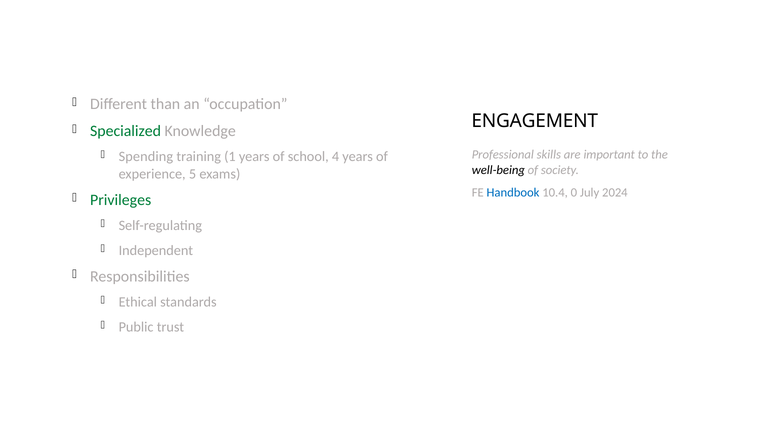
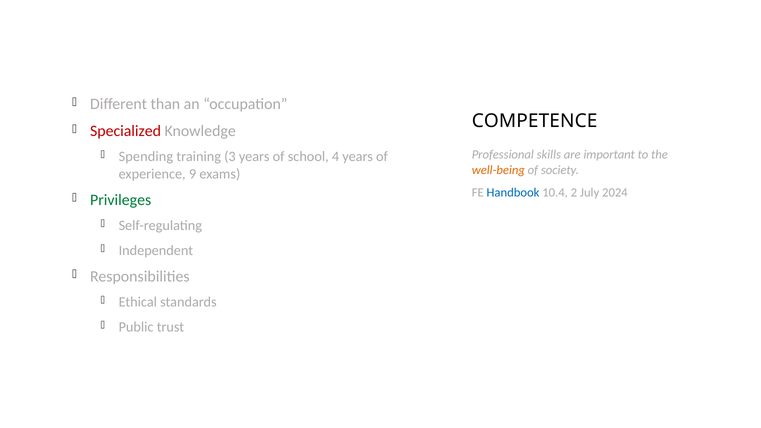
ENGAGEMENT: ENGAGEMENT -> COMPETENCE
Specialized colour: green -> red
1: 1 -> 3
well-being colour: black -> orange
5: 5 -> 9
0: 0 -> 2
